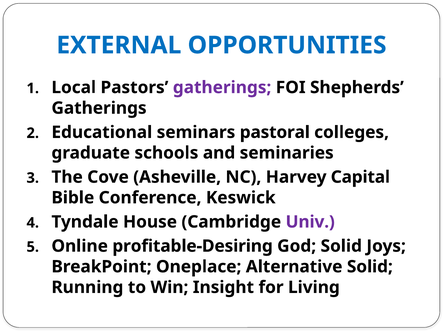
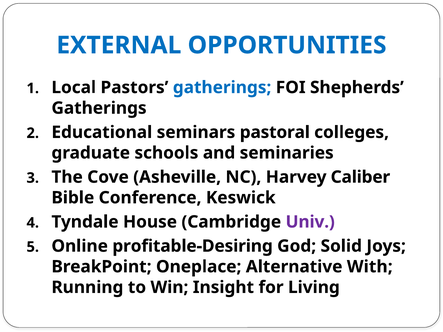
gatherings at (222, 88) colour: purple -> blue
Capital: Capital -> Caliber
Alternative Solid: Solid -> With
